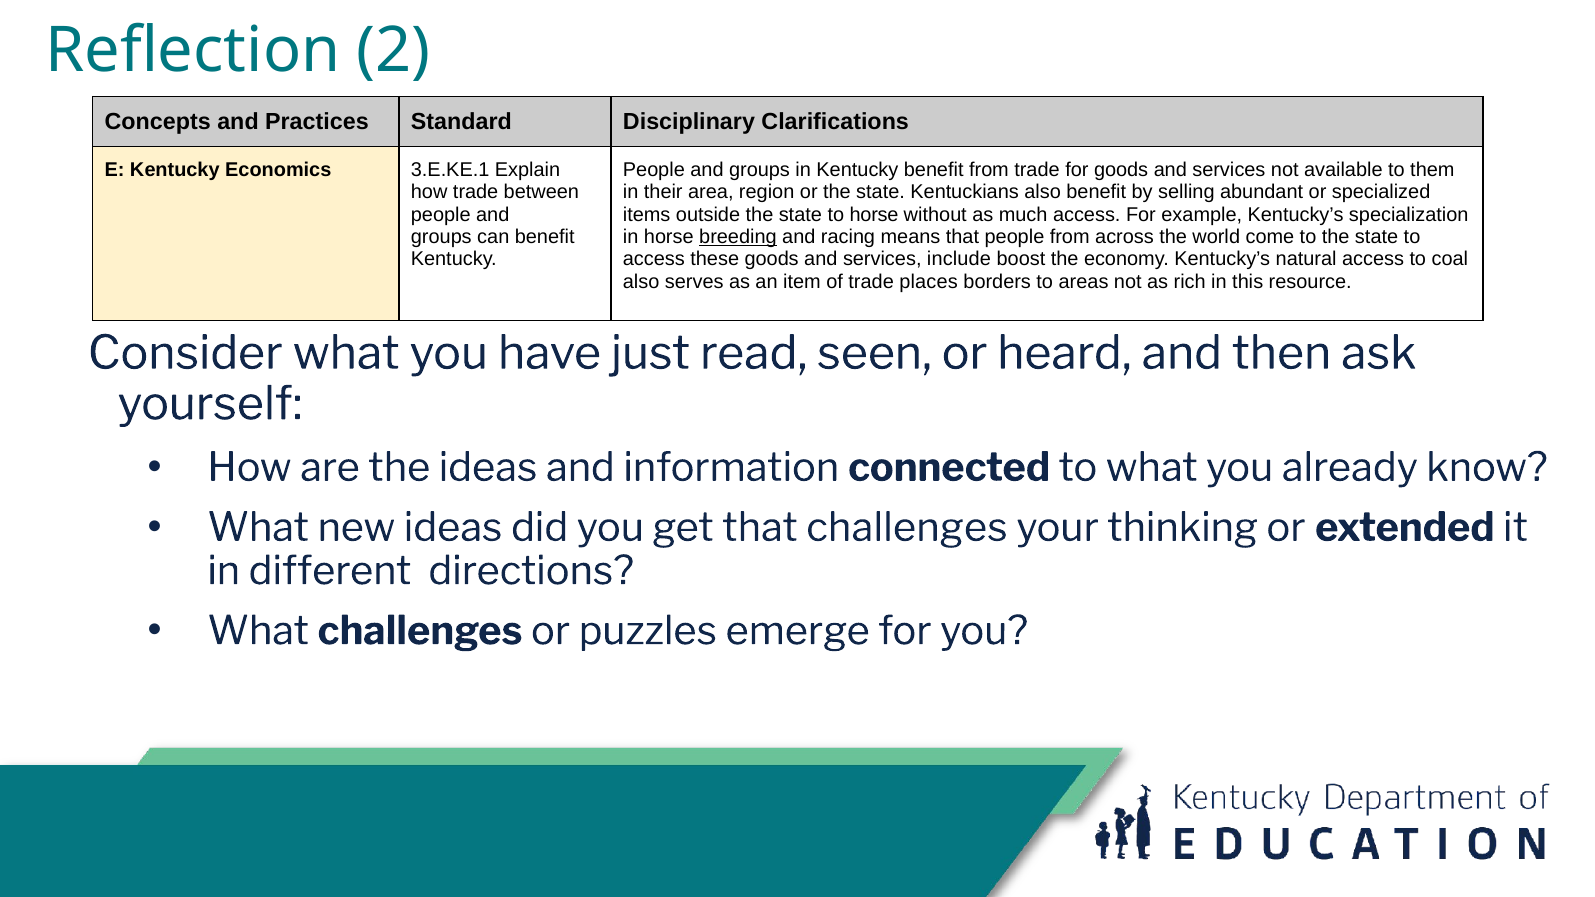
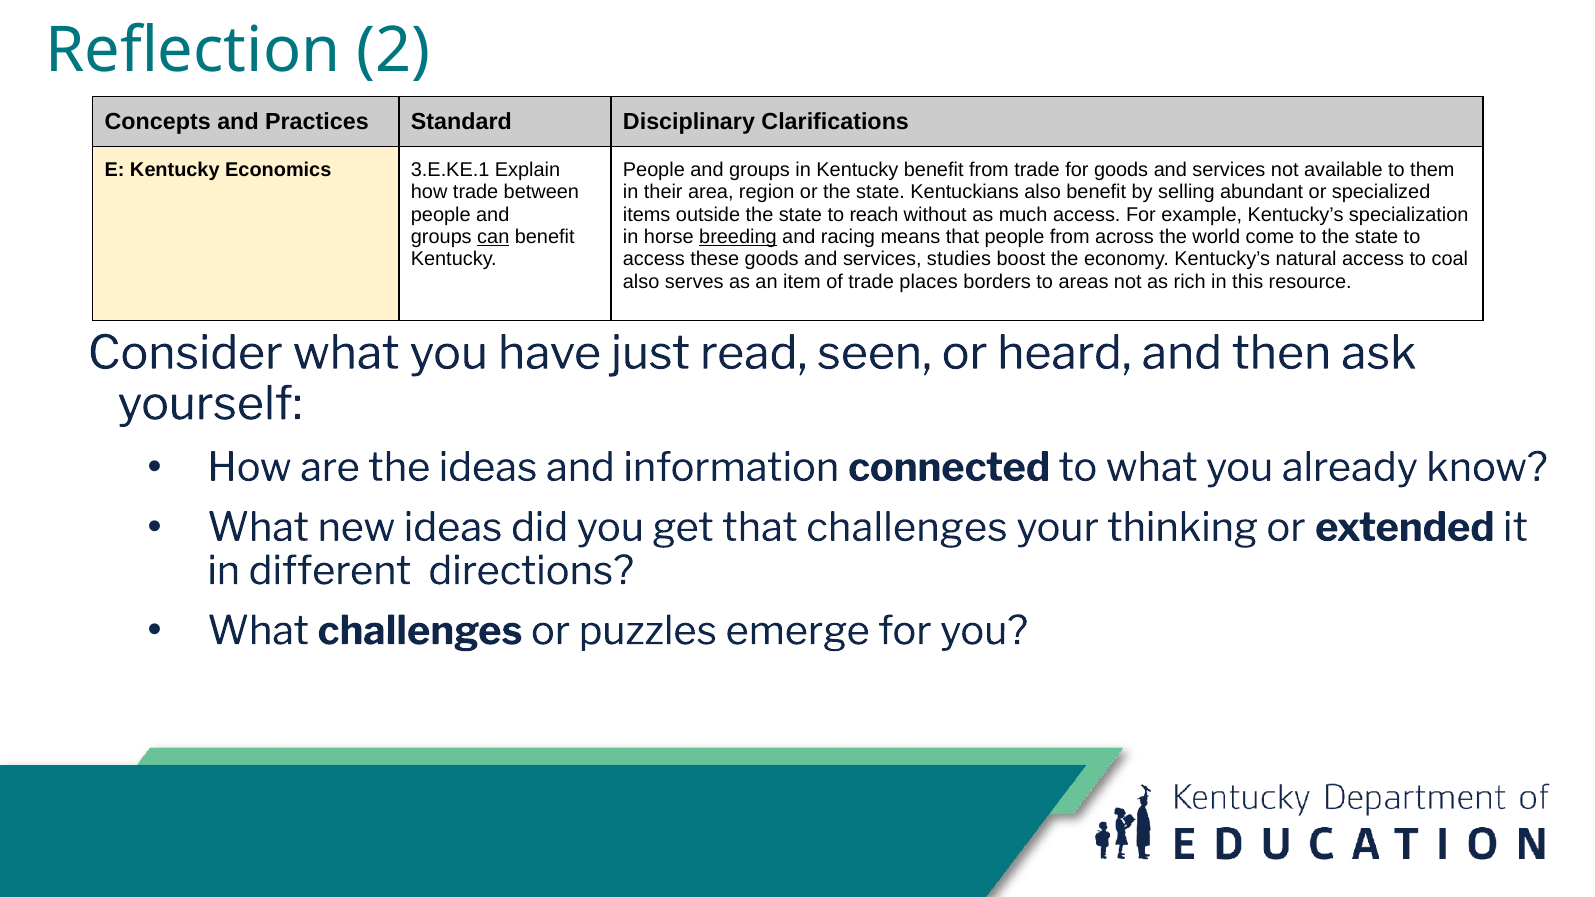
to horse: horse -> reach
can underline: none -> present
include: include -> studies
